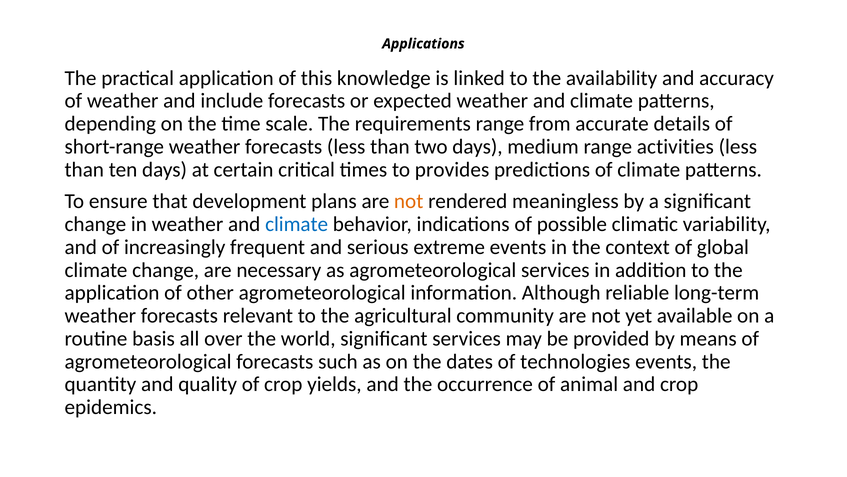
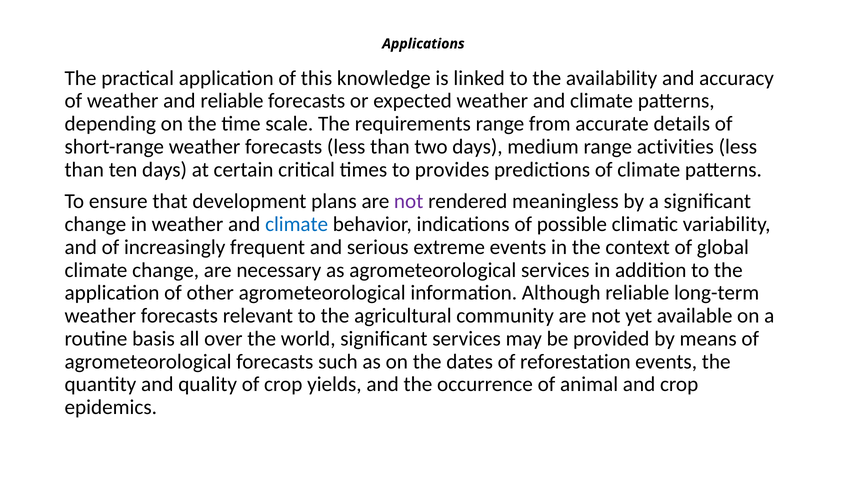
and include: include -> reliable
not at (409, 201) colour: orange -> purple
technologies: technologies -> reforestation
